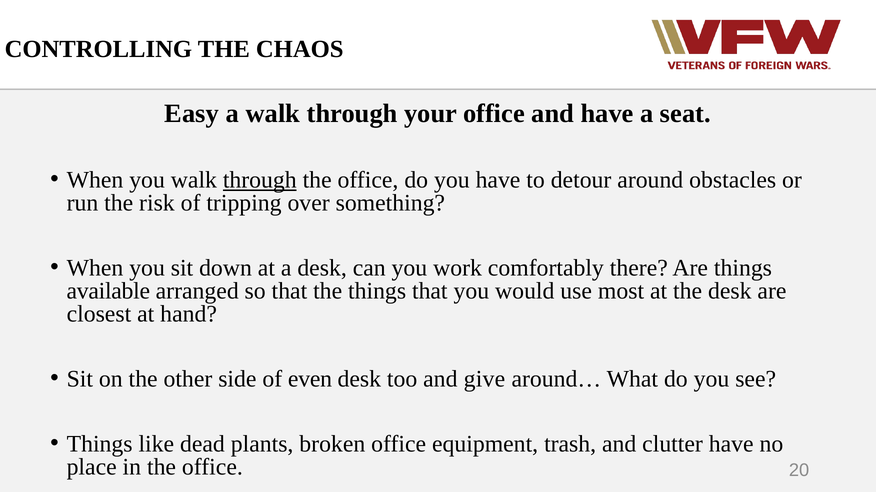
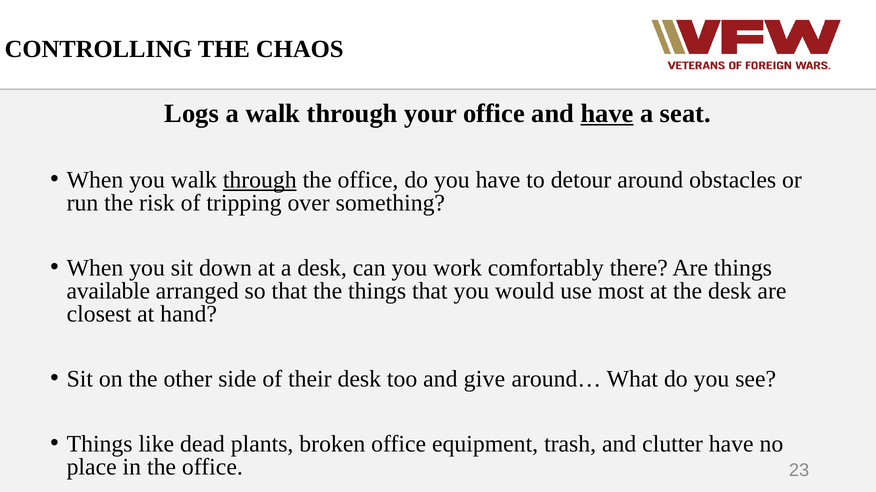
Easy: Easy -> Logs
have at (607, 114) underline: none -> present
even: even -> their
20: 20 -> 23
